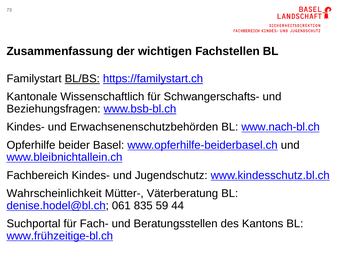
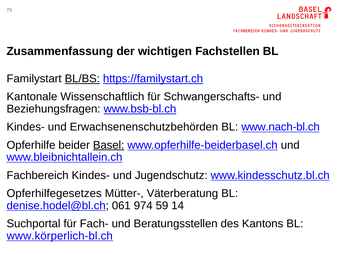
Basel underline: none -> present
Wahrscheinlichkeit: Wahrscheinlichkeit -> Opferhilfegesetzes
835: 835 -> 974
44: 44 -> 14
www.frühzeitige-bl.ch: www.frühzeitige-bl.ch -> www.körperlich-bl.ch
